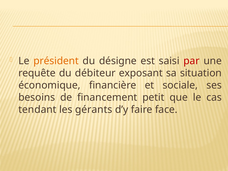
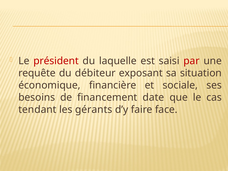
président colour: orange -> red
désigne: désigne -> laquelle
petit: petit -> date
